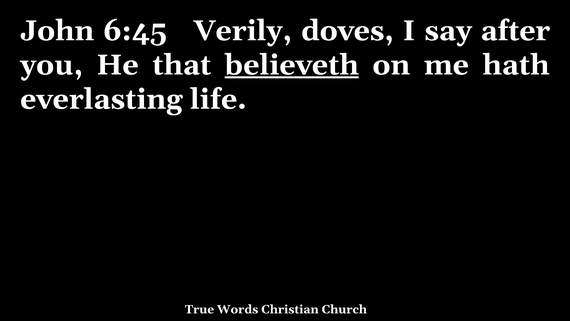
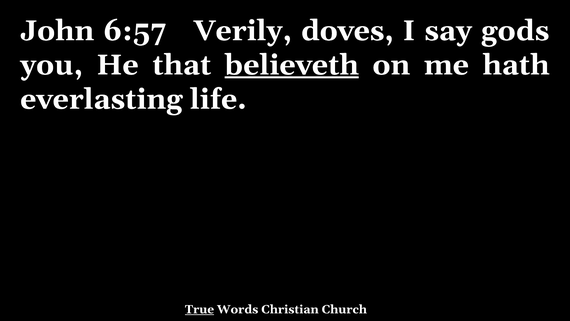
6:45: 6:45 -> 6:57
after: after -> gods
True underline: none -> present
